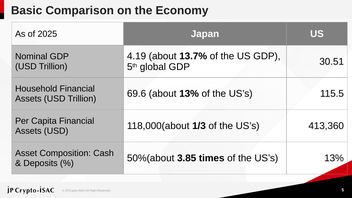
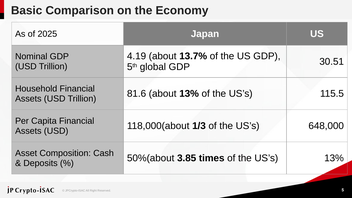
69.6: 69.6 -> 81.6
413,360: 413,360 -> 648,000
